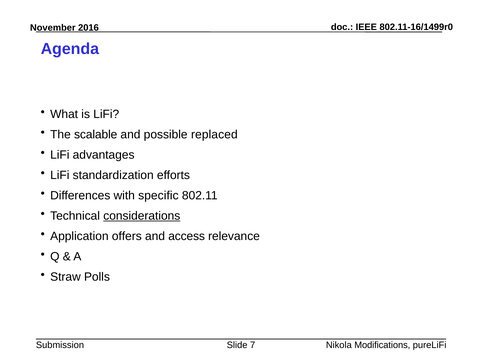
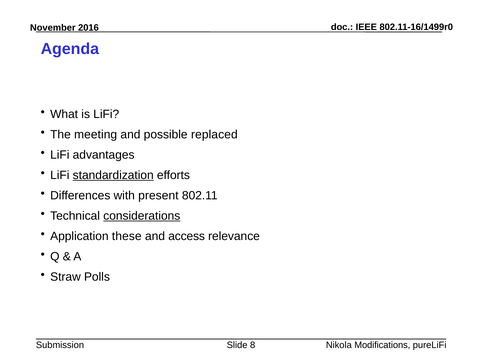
scalable: scalable -> meeting
standardization underline: none -> present
specific: specific -> present
offers: offers -> these
7: 7 -> 8
